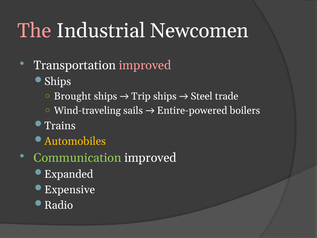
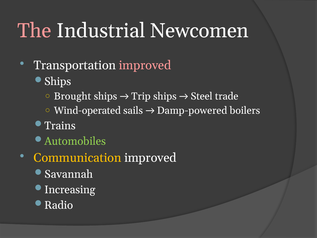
Wind-traveling: Wind-traveling -> Wind-operated
Entire-powered: Entire-powered -> Damp-powered
Automobiles colour: yellow -> light green
Communication colour: light green -> yellow
Expanded: Expanded -> Savannah
Expensive: Expensive -> Increasing
